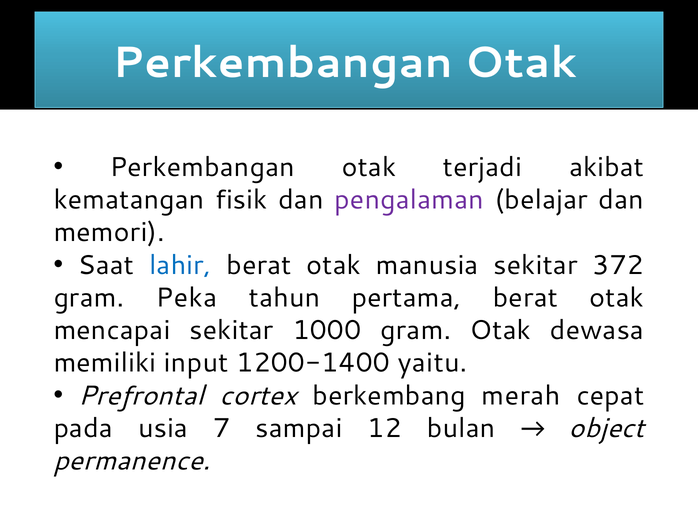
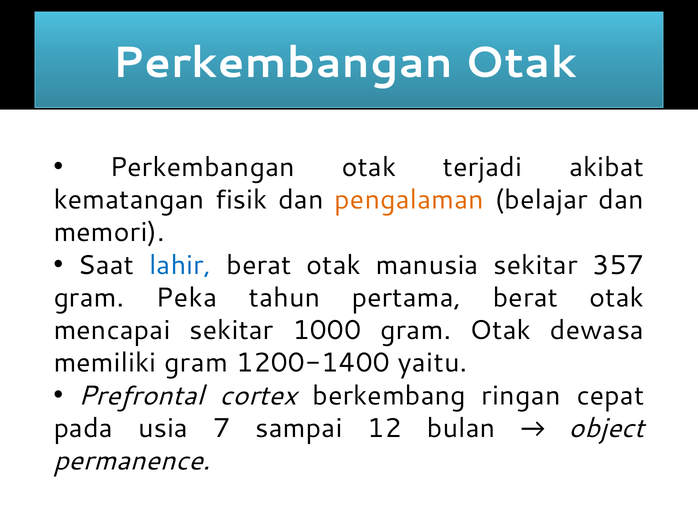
pengalaman colour: purple -> orange
372: 372 -> 357
memiliki input: input -> gram
merah: merah -> ringan
